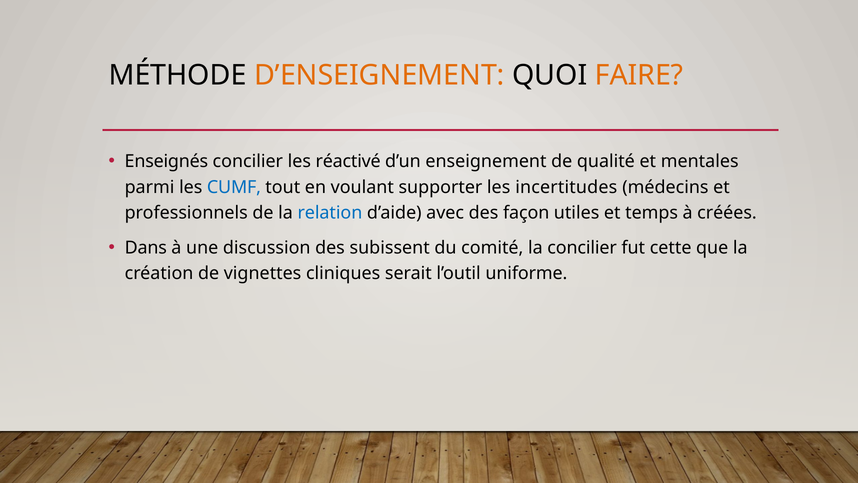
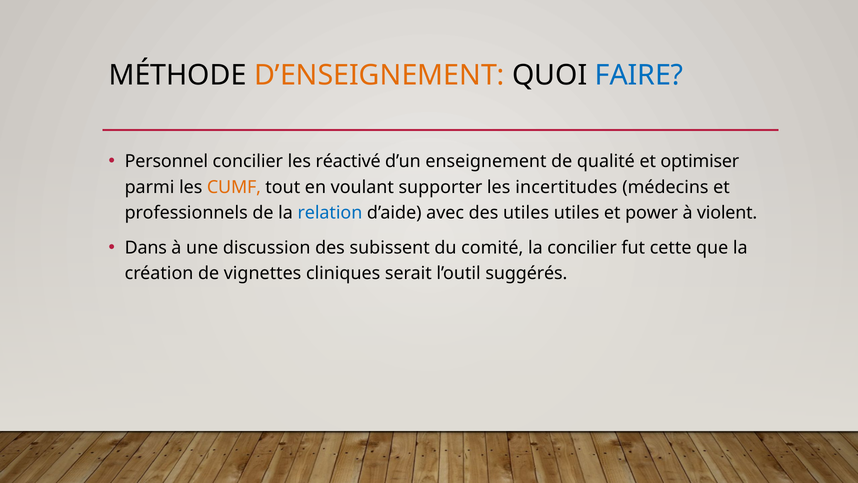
FAIRE colour: orange -> blue
Enseignés: Enseignés -> Personnel
mentales: mentales -> optimiser
CUMF colour: blue -> orange
des façon: façon -> utiles
temps: temps -> power
créées: créées -> violent
uniforme: uniforme -> suggérés
